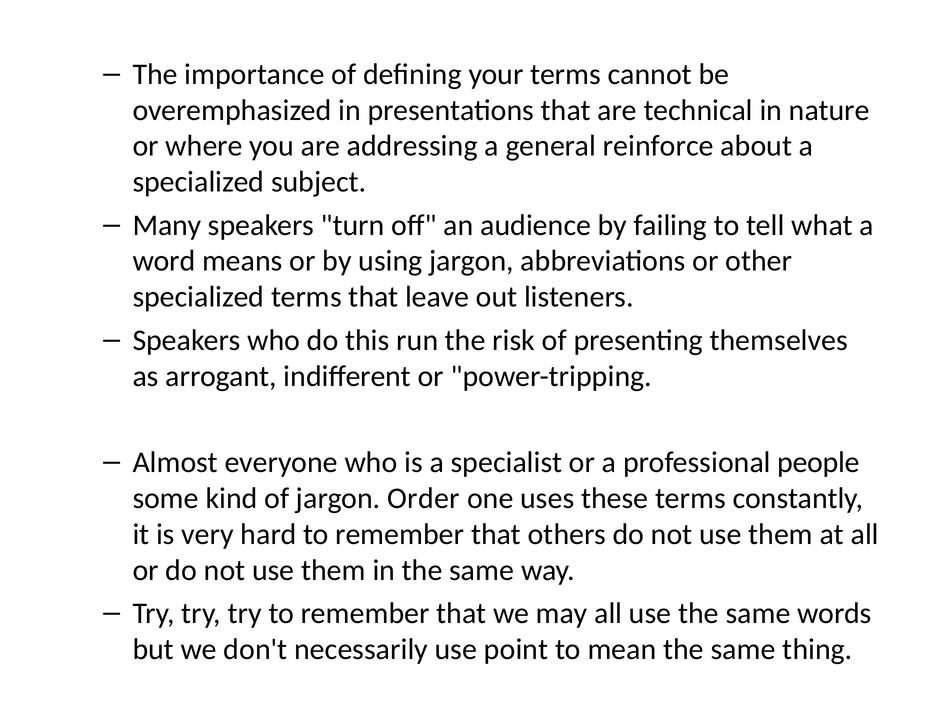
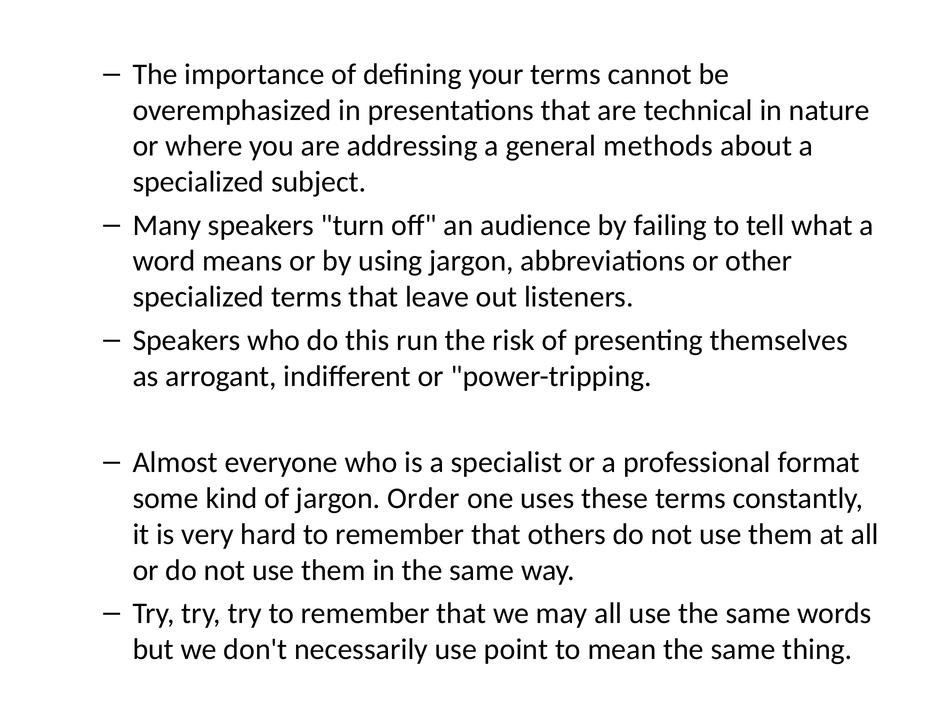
reinforce: reinforce -> methods
people: people -> format
